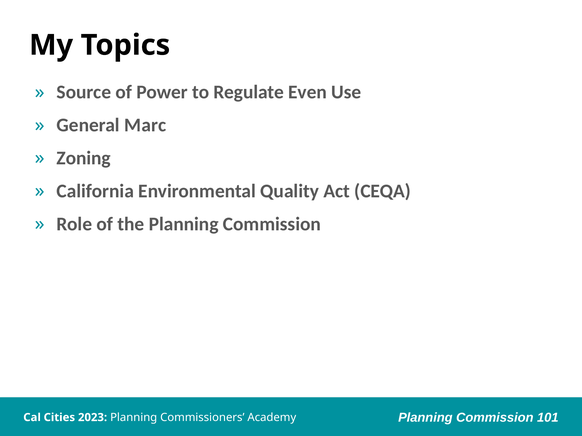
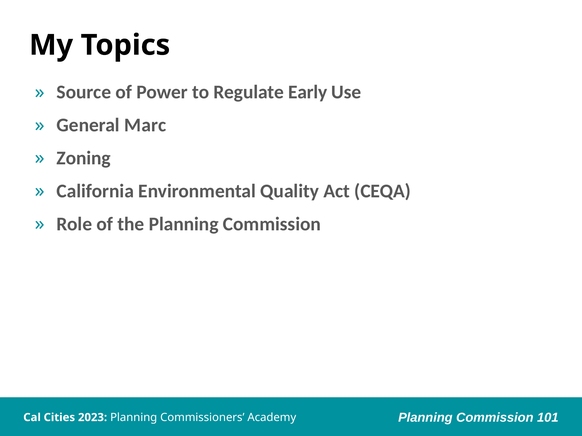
Even: Even -> Early
